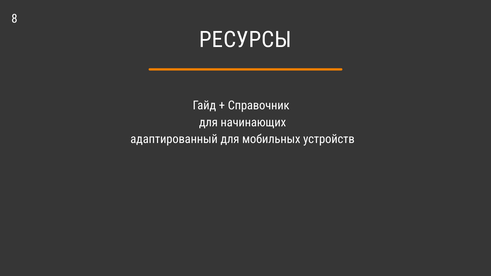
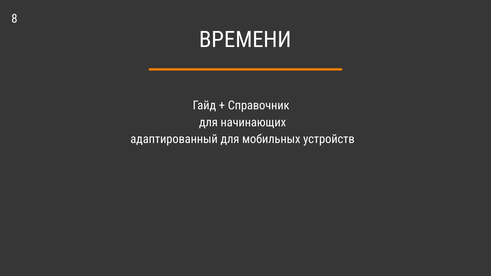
РЕСУРСЫ: РЕСУРСЫ -> ВРЕМЕНИ
